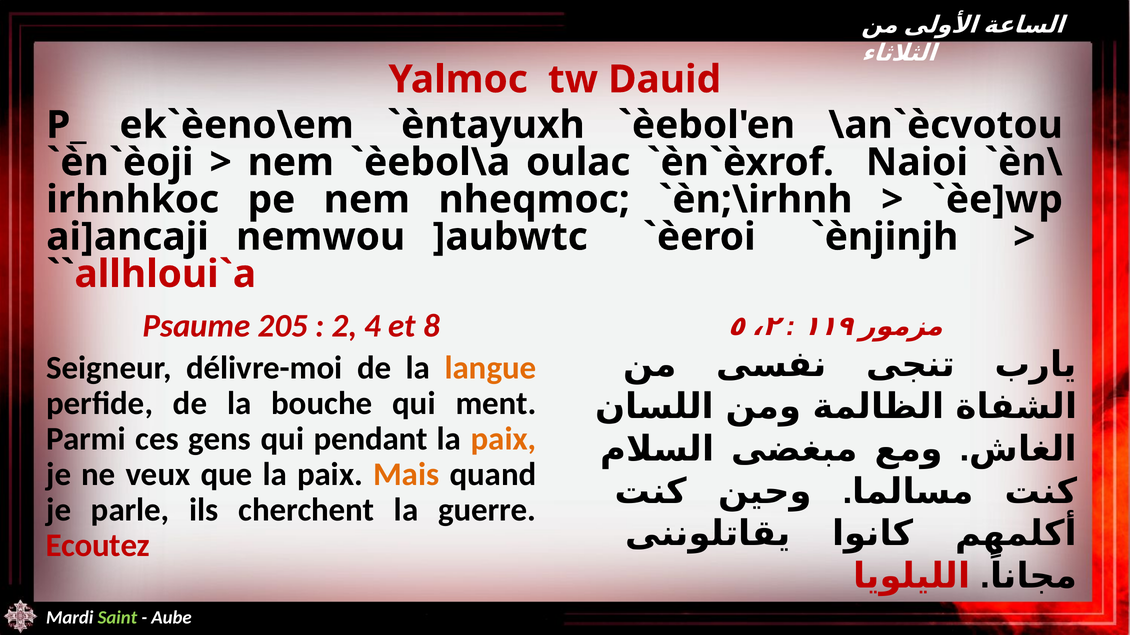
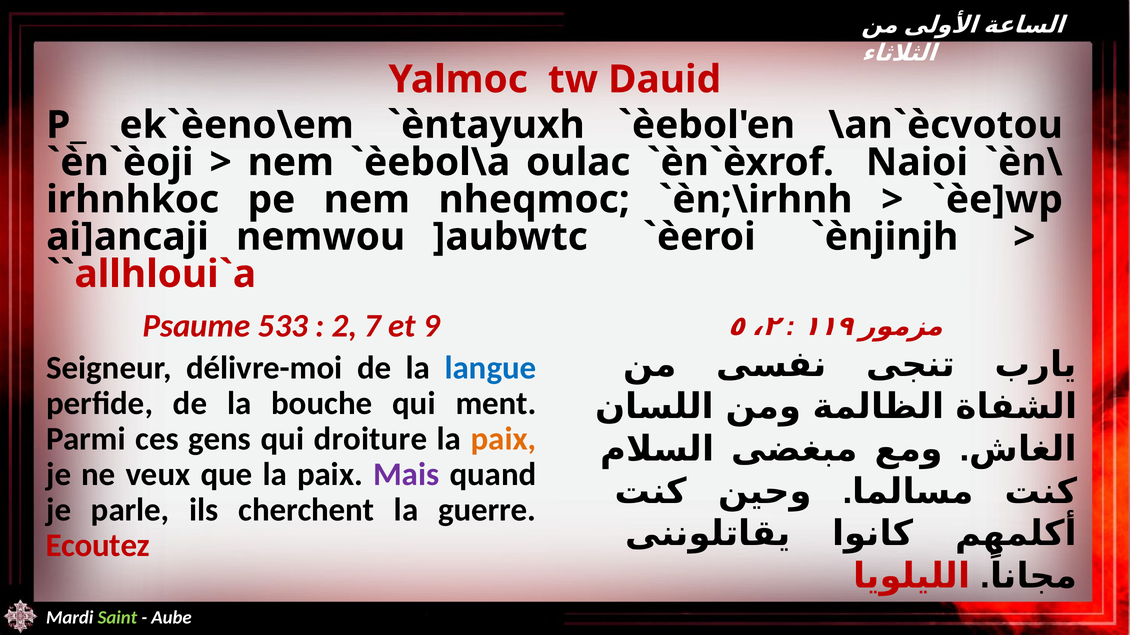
205: 205 -> 533
4: 4 -> 7
et 8: 8 -> 9
langue colour: orange -> blue
pendant: pendant -> droiture
Mais colour: orange -> purple
